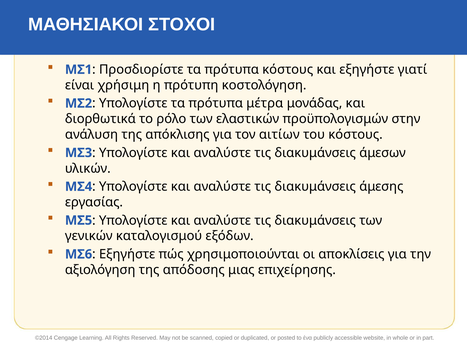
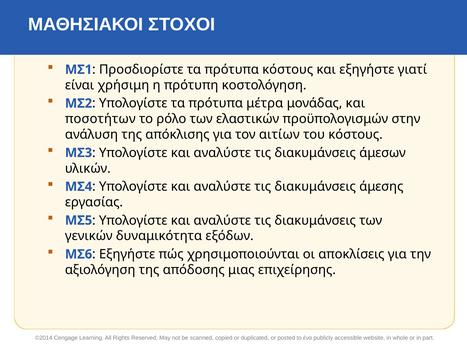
διορθωτικά: διορθωτικά -> ποσοτήτων
καταλογισμού: καταλογισμού -> δυναμικότητα
